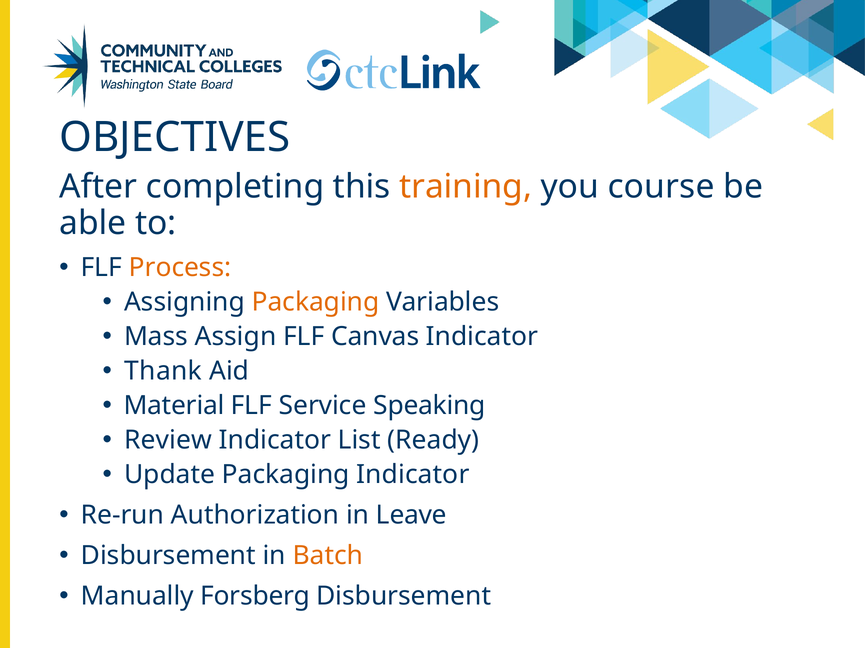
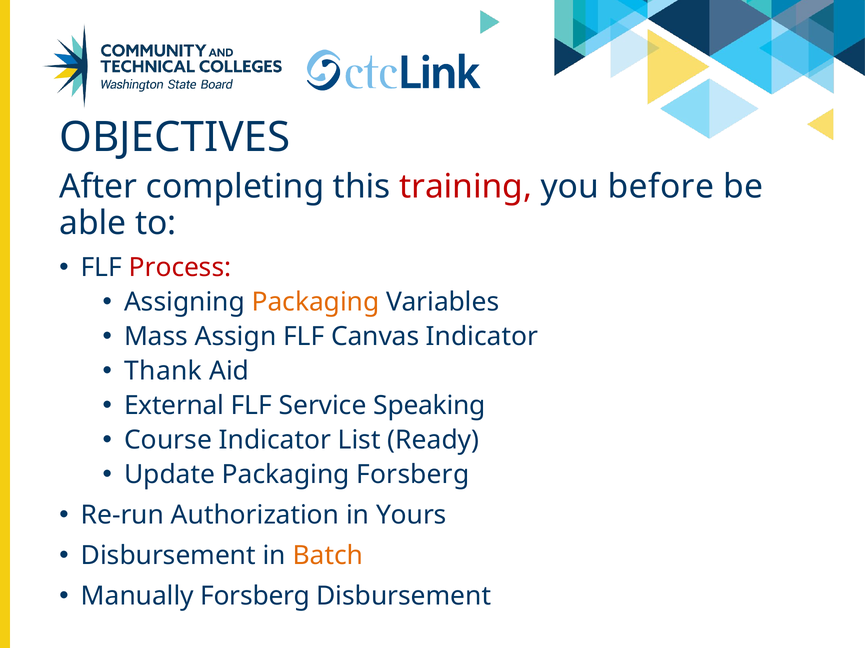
training colour: orange -> red
course: course -> before
Process colour: orange -> red
Material: Material -> External
Review: Review -> Course
Packaging Indicator: Indicator -> Forsberg
Leave: Leave -> Yours
